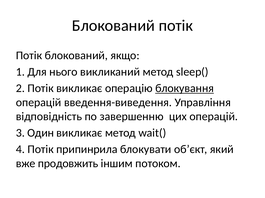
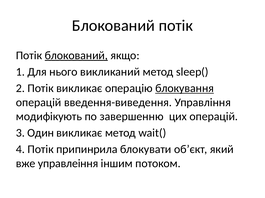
блокований at (76, 56) underline: none -> present
відповідність: відповідність -> модифікують
продовжить: продовжить -> управлеіння
